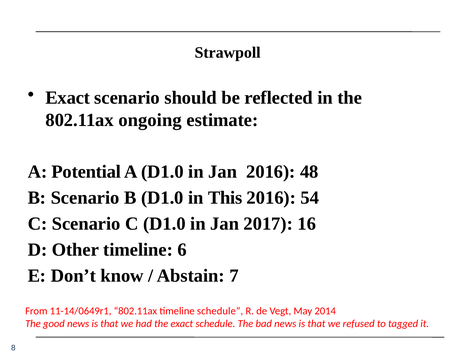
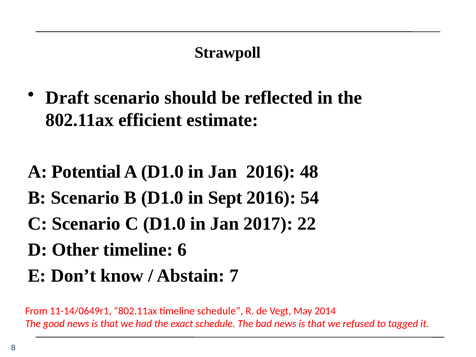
Exact at (68, 98): Exact -> Draft
ongoing: ongoing -> efficient
This: This -> Sept
16: 16 -> 22
